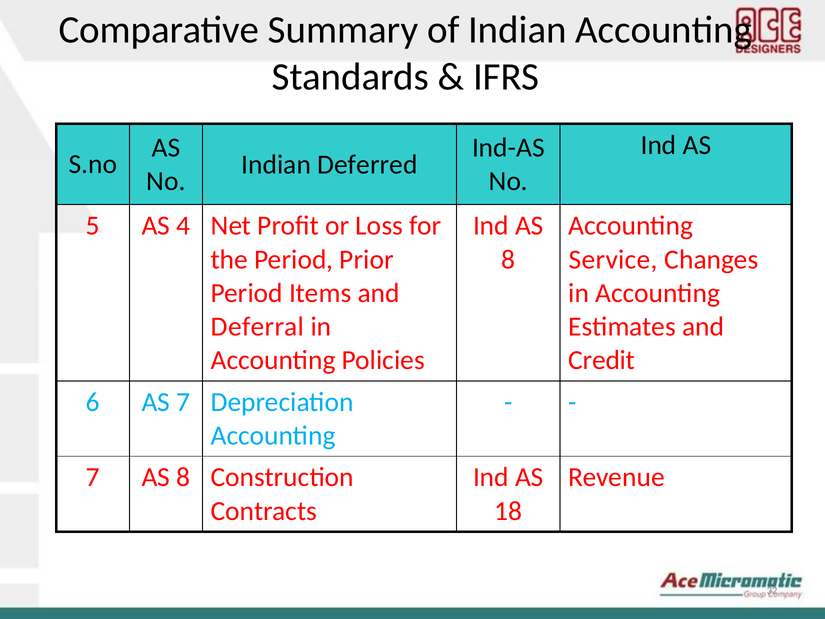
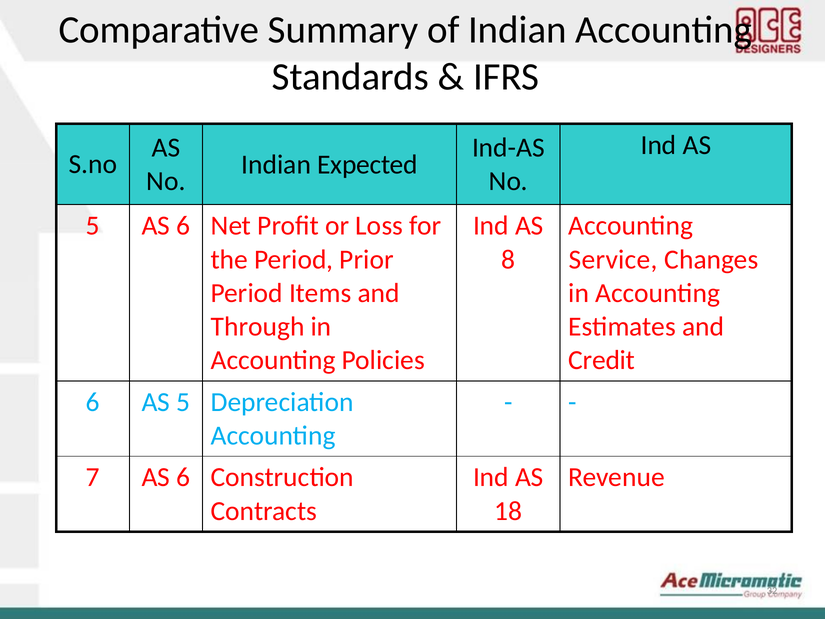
Deferred: Deferred -> Expected
5 AS 4: 4 -> 6
Deferral: Deferral -> Through
6 AS 7: 7 -> 5
7 AS 8: 8 -> 6
